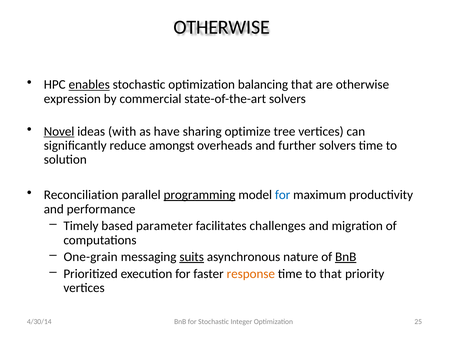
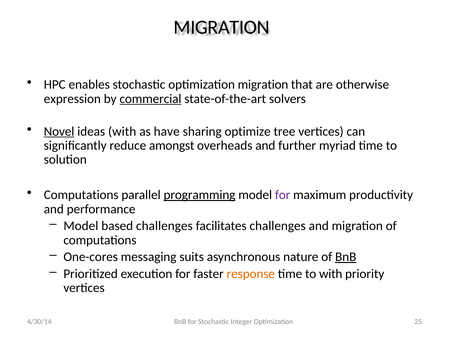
OTHERWISE at (222, 27): OTHERWISE -> MIGRATION
enables underline: present -> none
optimization balancing: balancing -> migration
commercial underline: none -> present
further solvers: solvers -> myriad
Reconciliation at (81, 195): Reconciliation -> Computations
for at (283, 195) colour: blue -> purple
Timely at (81, 226): Timely -> Model
based parameter: parameter -> challenges
One-grain: One-grain -> One-cores
suits underline: present -> none
to that: that -> with
